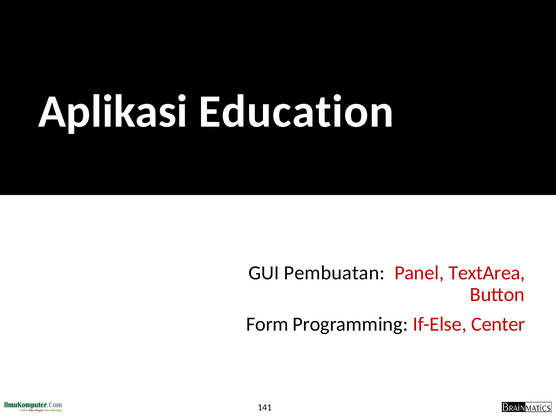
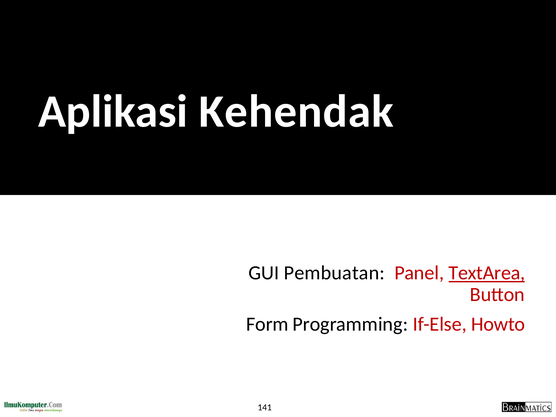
Education: Education -> Kehendak
TextArea underline: none -> present
Center: Center -> Howto
